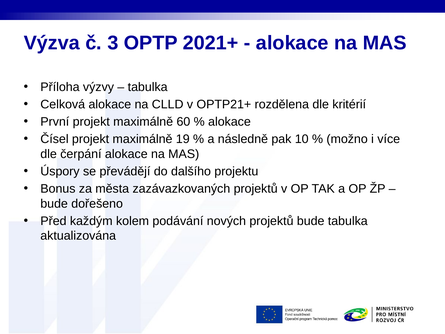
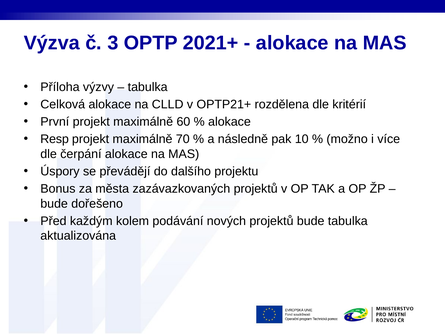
Čísel: Čísel -> Resp
19: 19 -> 70
